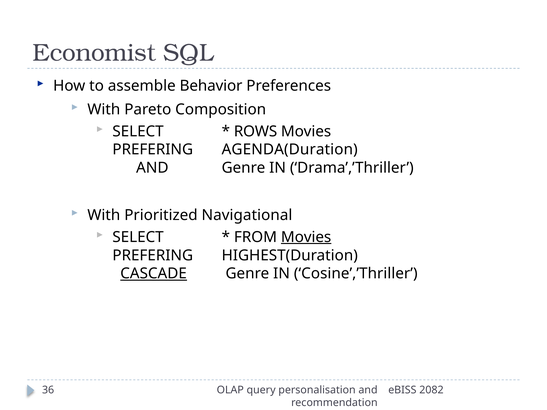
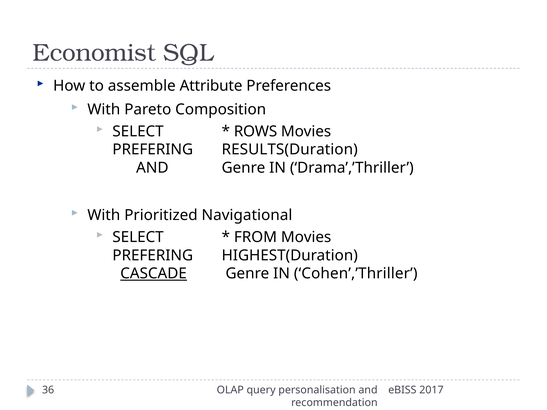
Behavior: Behavior -> Attribute
AGENDA(Duration: AGENDA(Duration -> RESULTS(Duration
Movies at (306, 237) underline: present -> none
Cosine’,’Thriller: Cosine’,’Thriller -> Cohen’,’Thriller
2082: 2082 -> 2017
